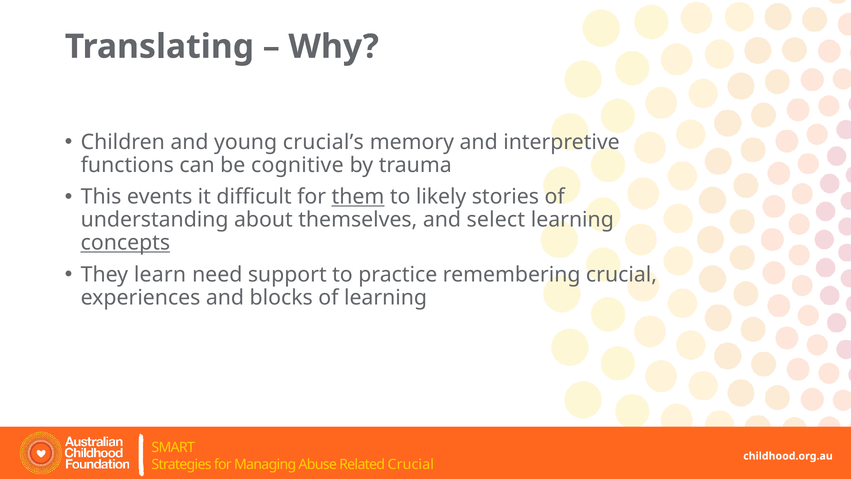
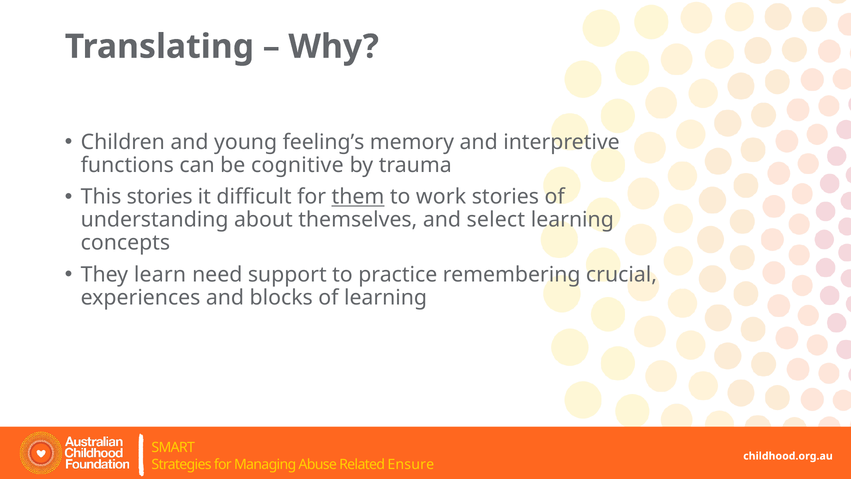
crucial’s: crucial’s -> feeling’s
This events: events -> stories
likely: likely -> work
concepts underline: present -> none
Crucial at (411, 464): Crucial -> Ensure
